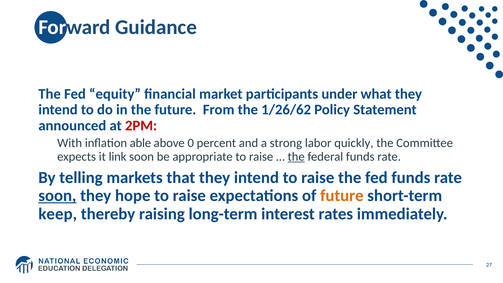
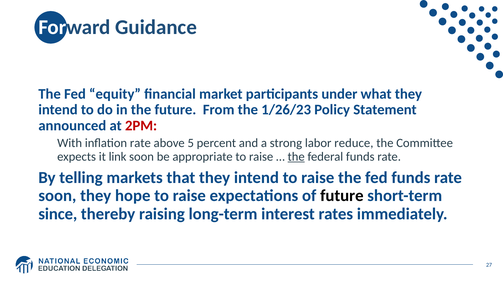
1/26/62: 1/26/62 -> 1/26/23
inflation able: able -> rate
0: 0 -> 5
quickly: quickly -> reduce
soon at (57, 196) underline: present -> none
future at (342, 196) colour: orange -> black
keep: keep -> since
